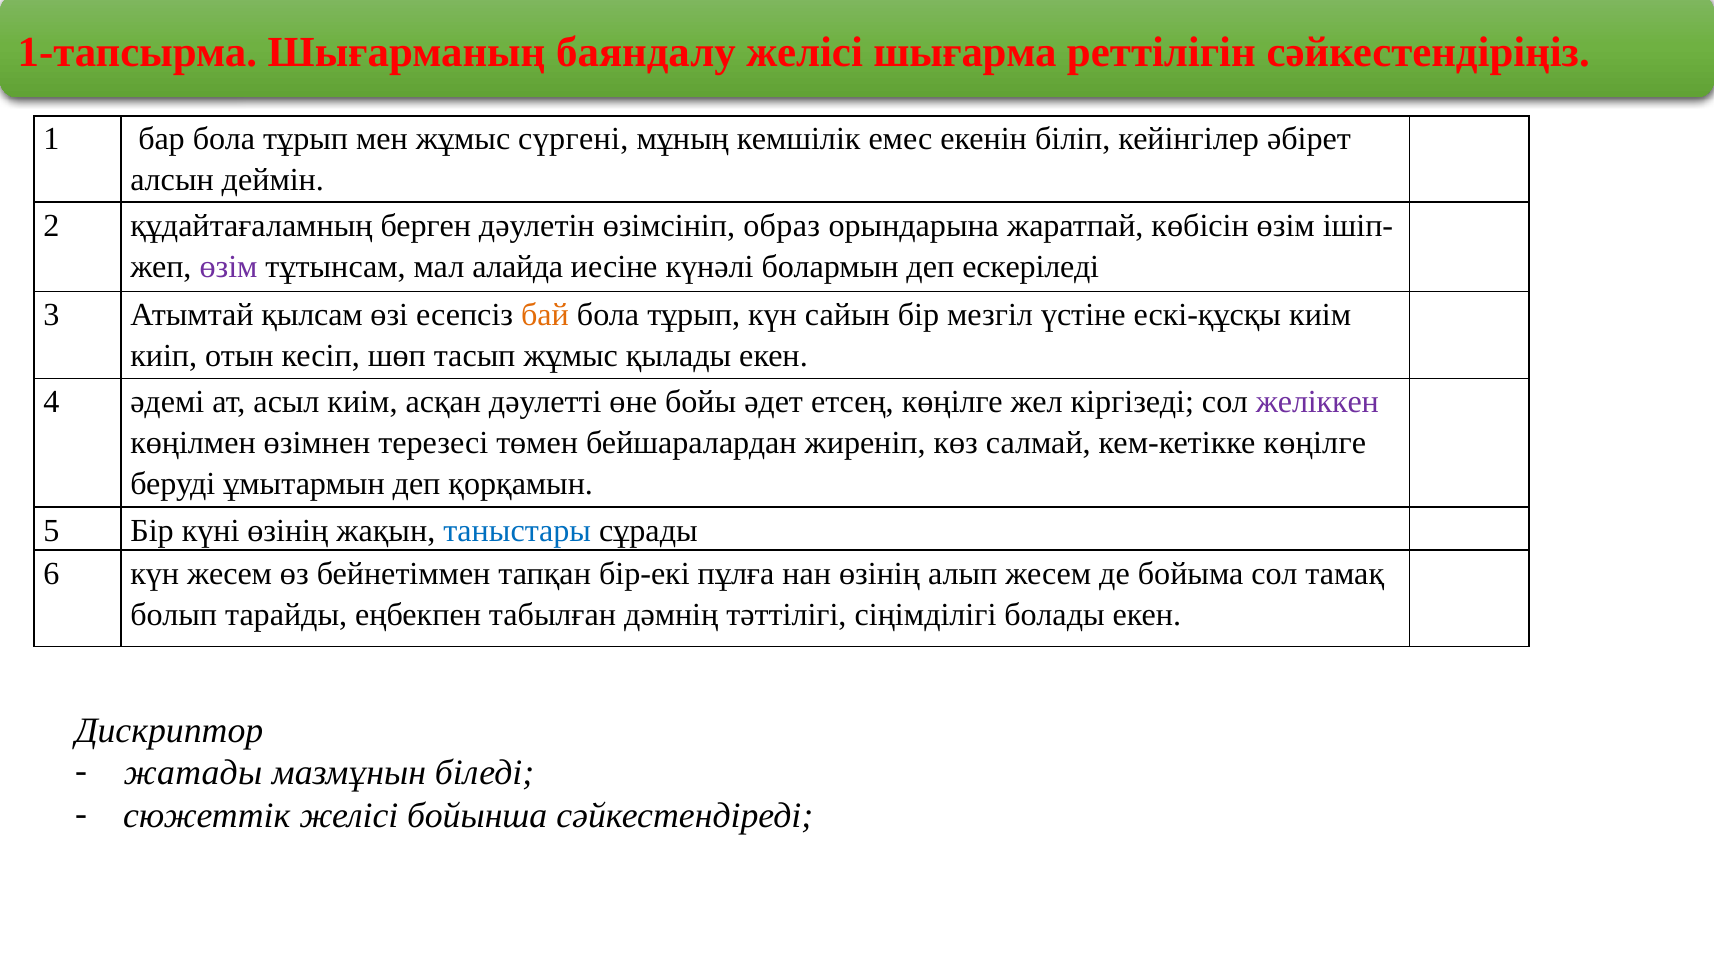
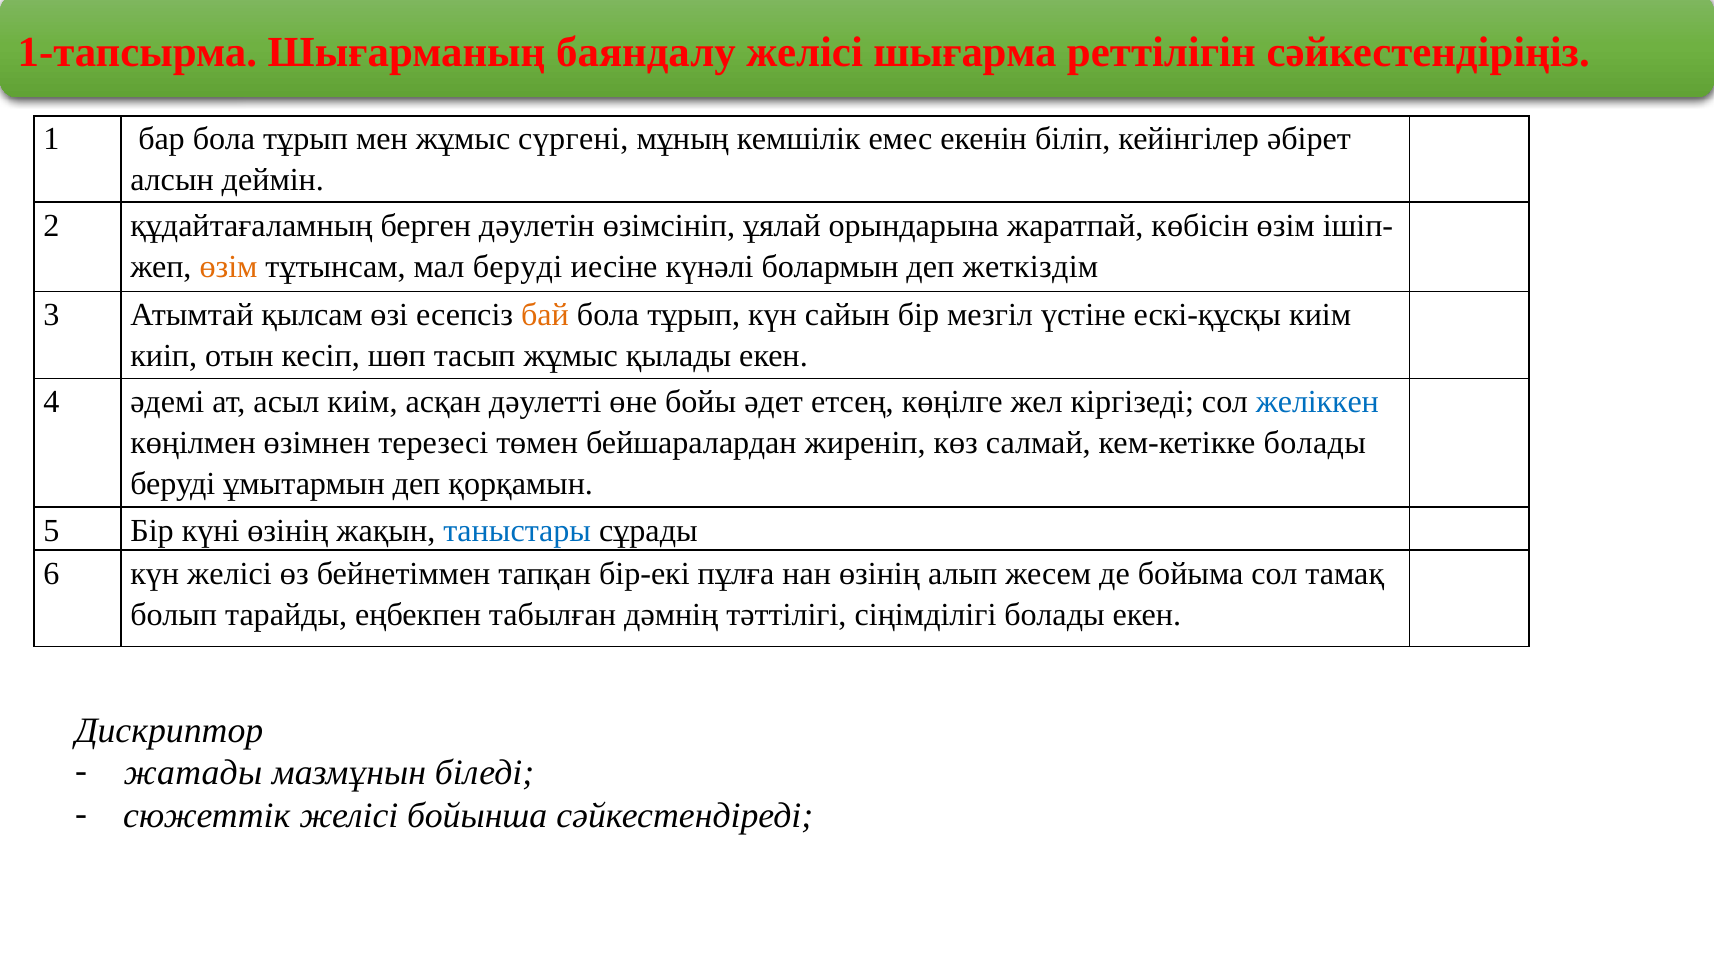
образ: образ -> ұялай
өзiм at (229, 266) colour: purple -> orange
мал алайда: алайда -> берудi
ескеріледі: ескеріледі -> жеткіздім
желiккен colour: purple -> blue
кем-кетiкке көңiлге: көңiлге -> болады
күн жесем: жесем -> желісі
